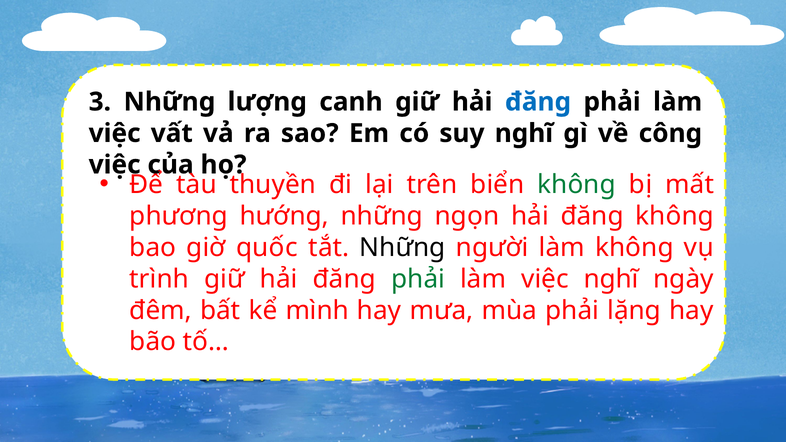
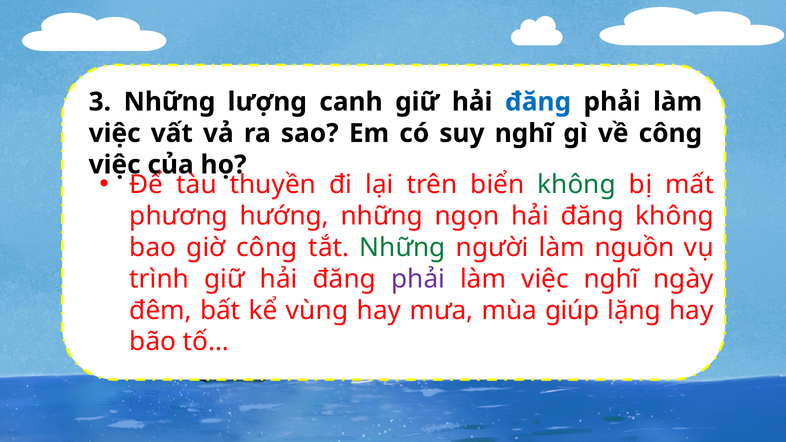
giờ quốc: quốc -> công
Những at (403, 248) colour: black -> green
làm không: không -> nguồn
phải at (418, 279) colour: green -> purple
mình: mình -> vùng
mùa phải: phải -> giúp
